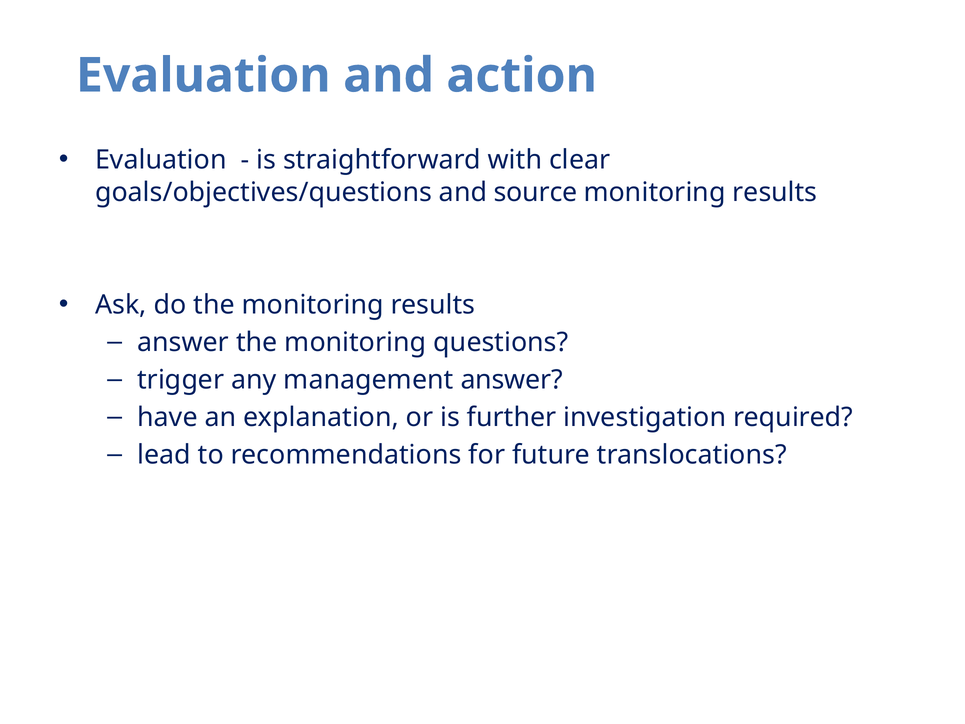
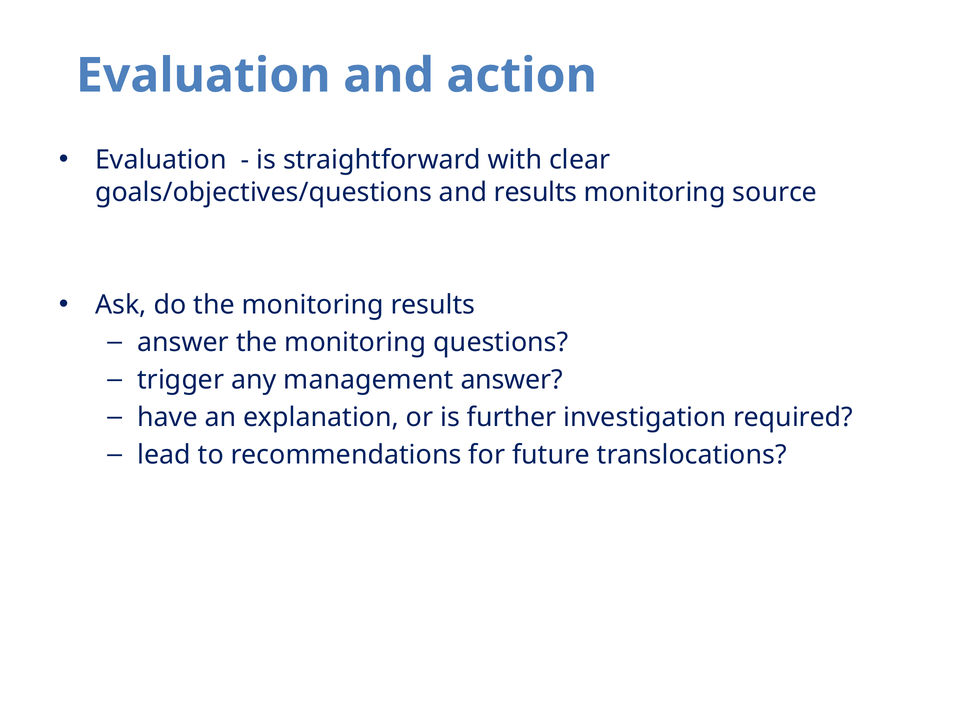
and source: source -> results
results at (775, 192): results -> source
